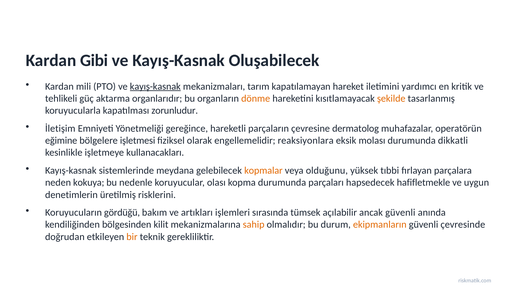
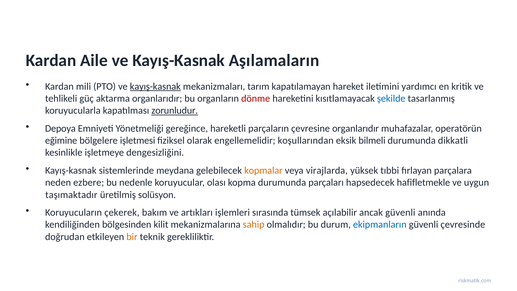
Gibi: Gibi -> Aile
Oluşabilecek: Oluşabilecek -> Aşılamaların
dönme colour: orange -> red
şekilde colour: orange -> blue
zorunludur underline: none -> present
İletişim: İletişim -> Depoya
çevresine dermatolog: dermatolog -> organlarıdır
reaksiyonlara: reaksiyonlara -> koşullarından
molası: molası -> bilmeli
kullanacakları: kullanacakları -> dengesizliğini
olduğunu: olduğunu -> virajlarda
kokuya: kokuya -> ezbere
denetimlerin: denetimlerin -> taşımaktadır
risklerini: risklerini -> solüsyon
gördüğü: gördüğü -> çekerek
ekipmanların colour: orange -> blue
